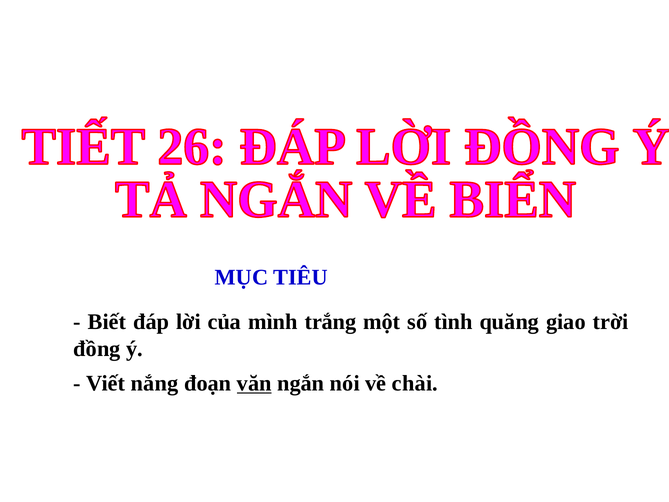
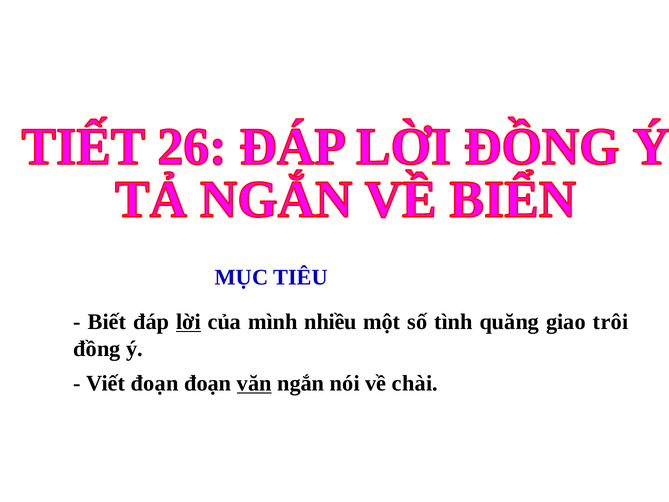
lời underline: none -> present
trắng: trắng -> nhiều
trời: trời -> trôi
Viết nắng: nắng -> đoạn
